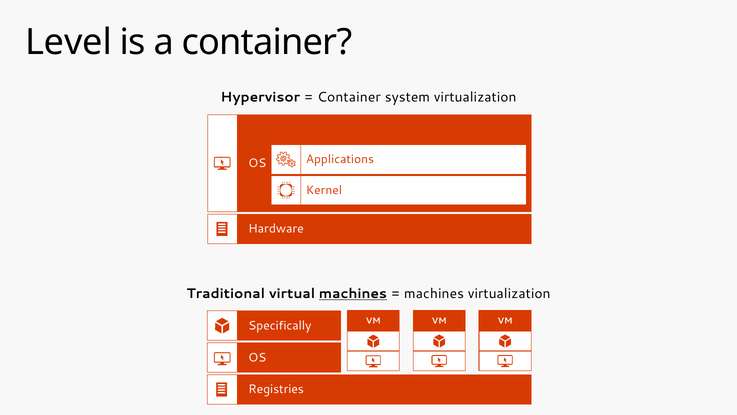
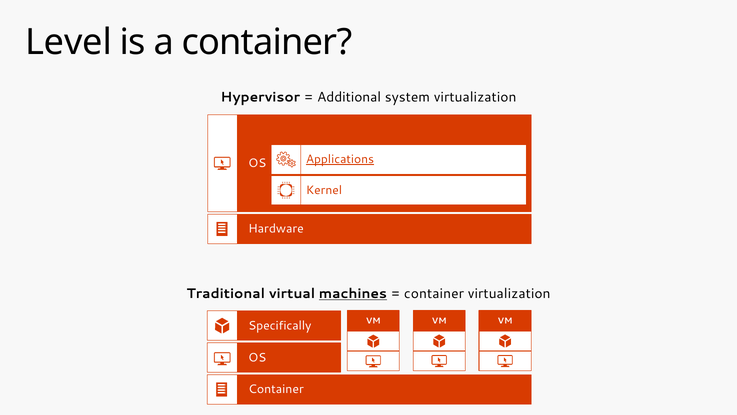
Container at (349, 97): Container -> Additional
Applications underline: none -> present
machines at (434, 294): machines -> container
Registries at (276, 389): Registries -> Container
